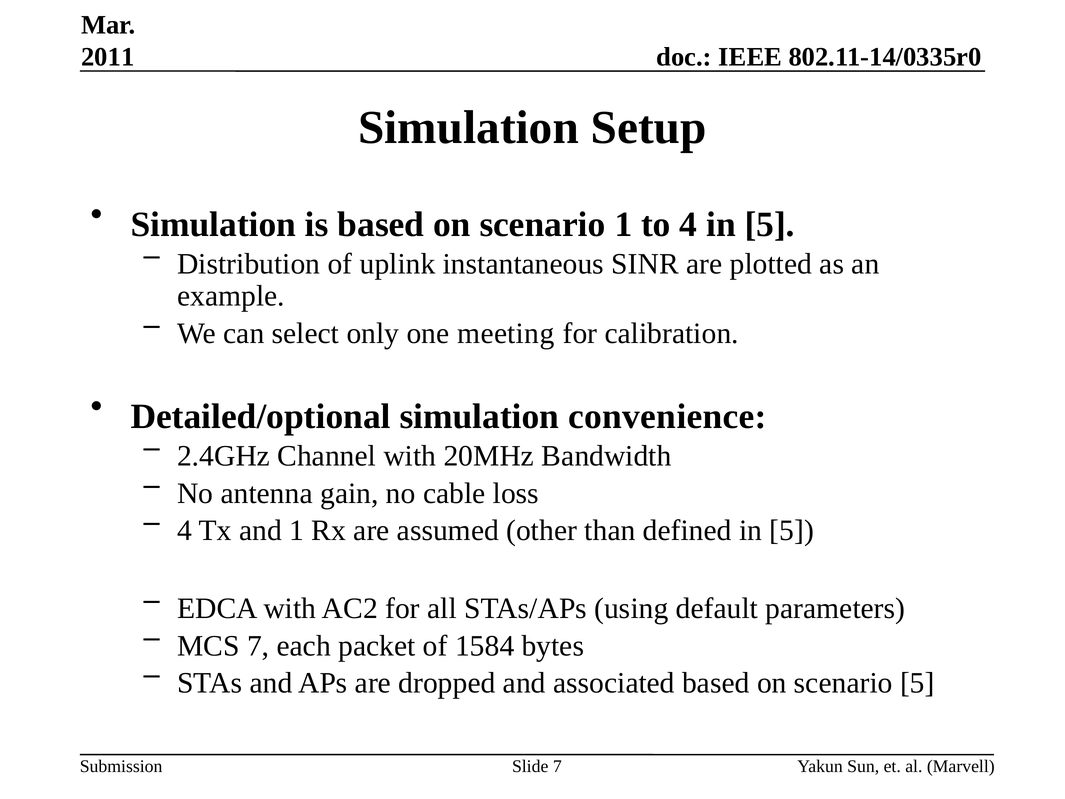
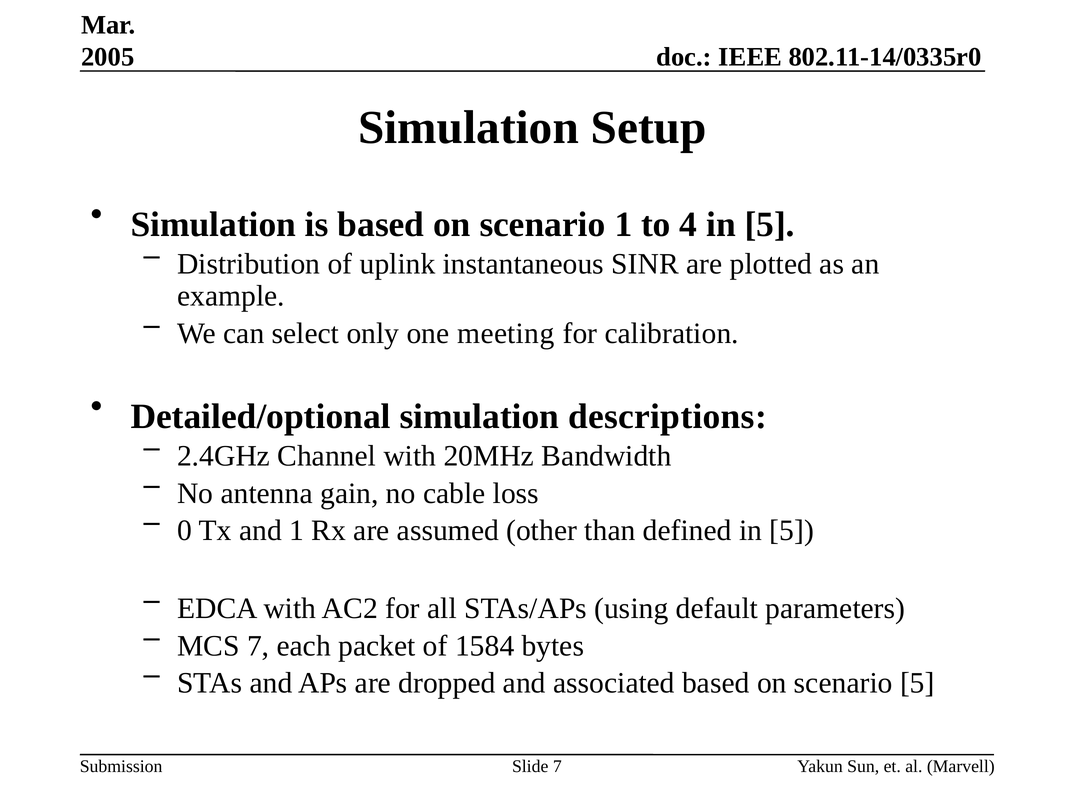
2011: 2011 -> 2005
convenience: convenience -> descriptions
4 at (185, 530): 4 -> 0
